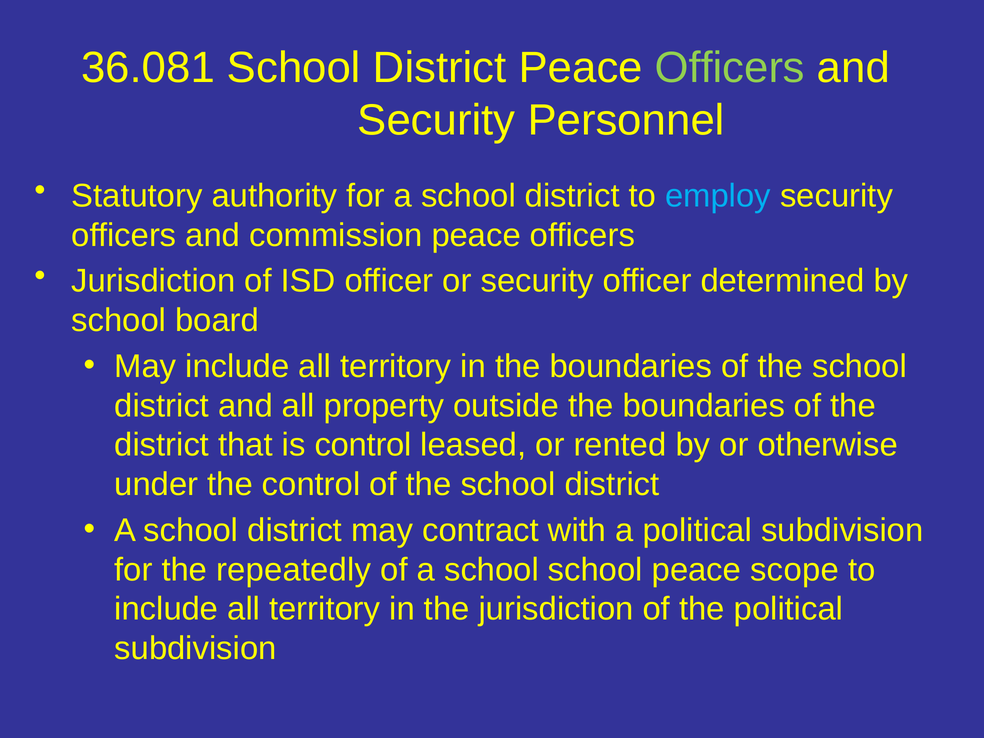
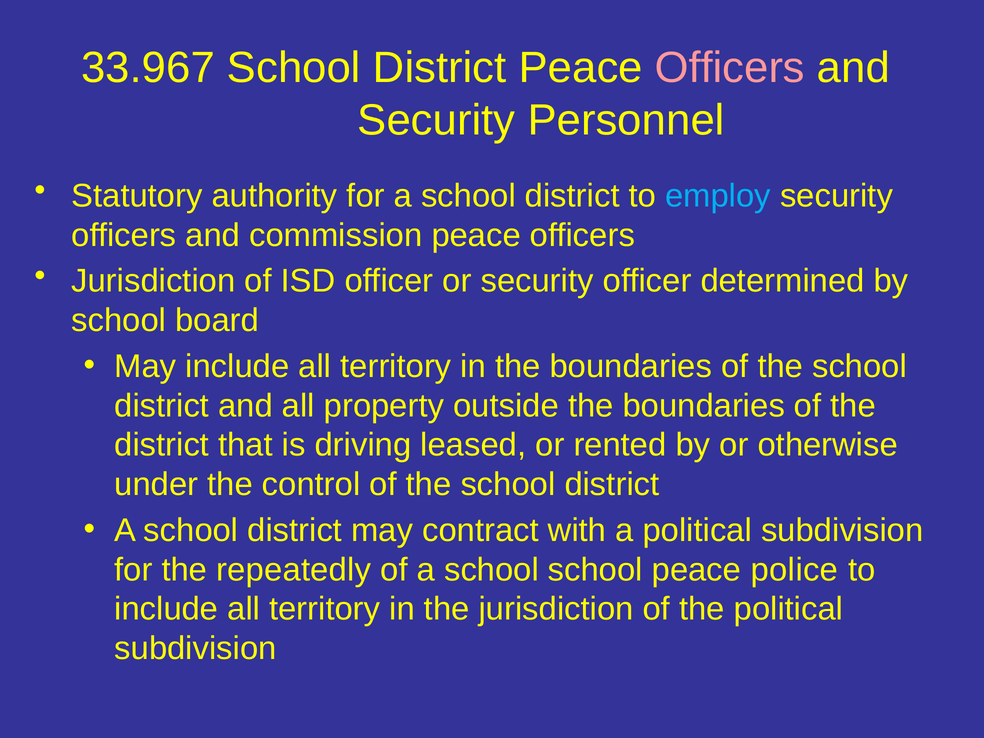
36.081: 36.081 -> 33.967
Officers at (730, 68) colour: light green -> pink
is control: control -> driving
scope: scope -> police
